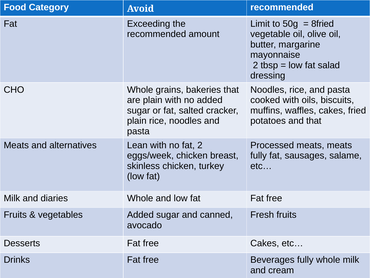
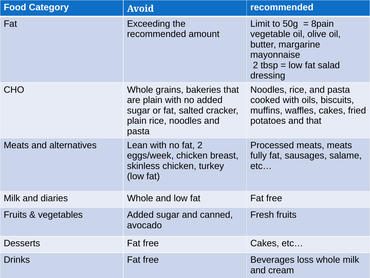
8fried: 8fried -> 8pain
Beverages fully: fully -> loss
